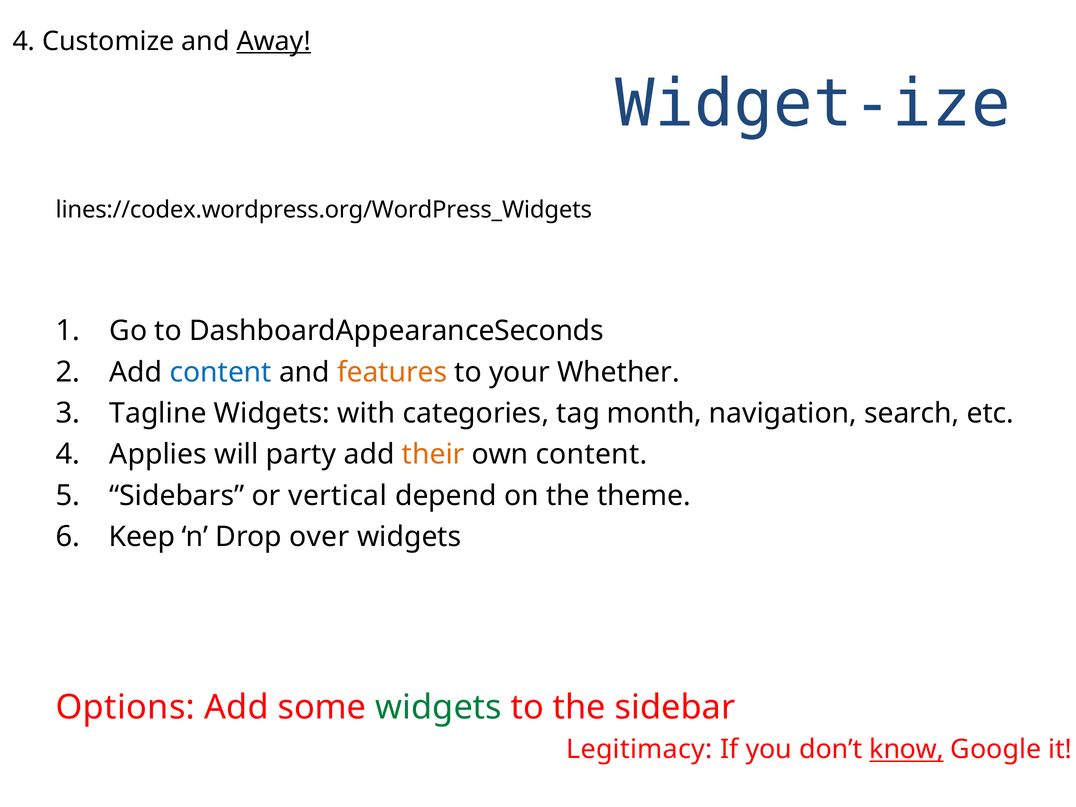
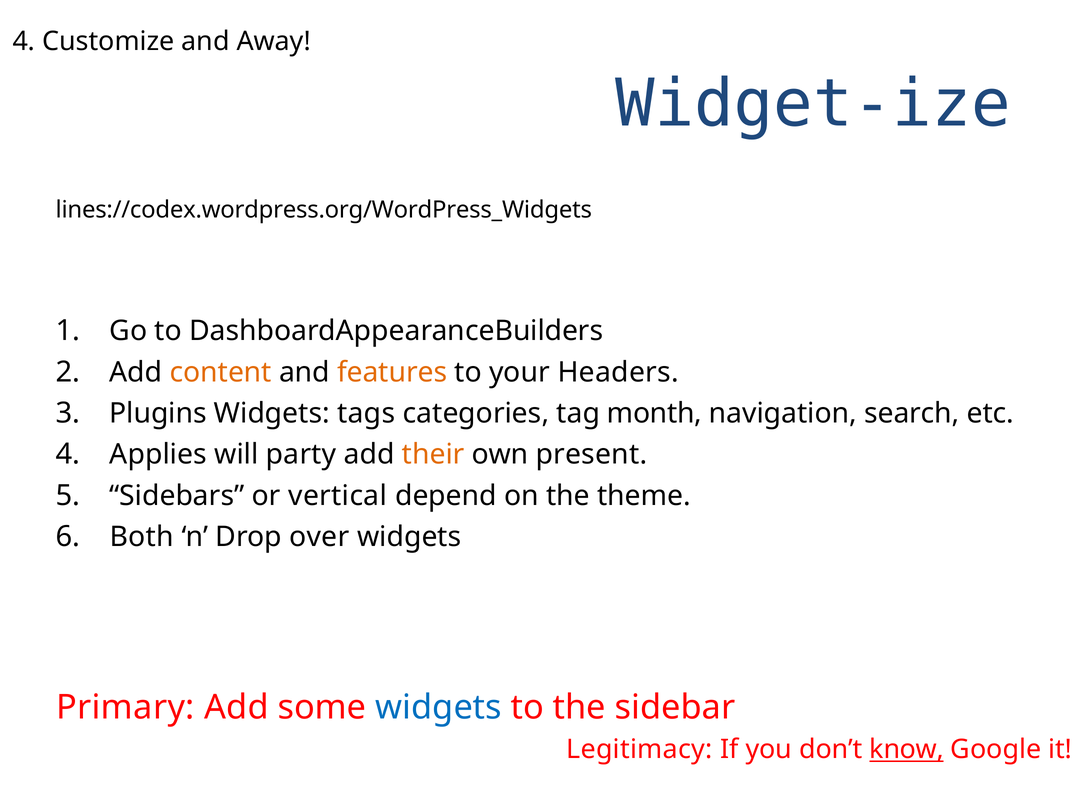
Away underline: present -> none
Seconds: Seconds -> Builders
content at (221, 372) colour: blue -> orange
Whether: Whether -> Headers
Tagline: Tagline -> Plugins
with: with -> tags
own content: content -> present
Keep: Keep -> Both
Options: Options -> Primary
widgets at (439, 707) colour: green -> blue
